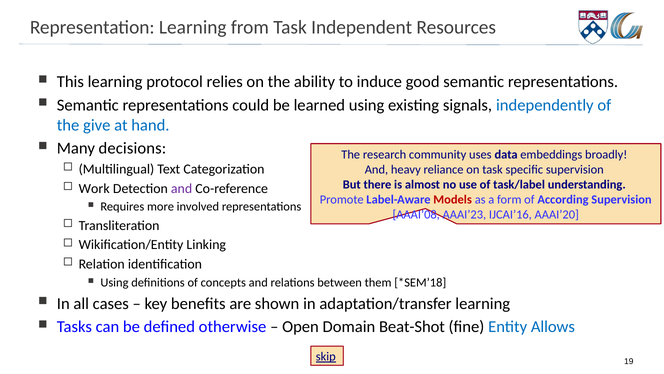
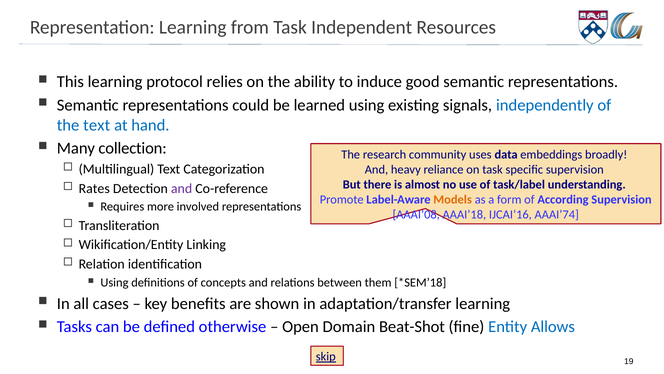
the give: give -> text
decisions: decisions -> collection
Work: Work -> Rates
Models colour: red -> orange
AAAI’23: AAAI’23 -> AAAI’18
AAAI’20: AAAI’20 -> AAAI’74
